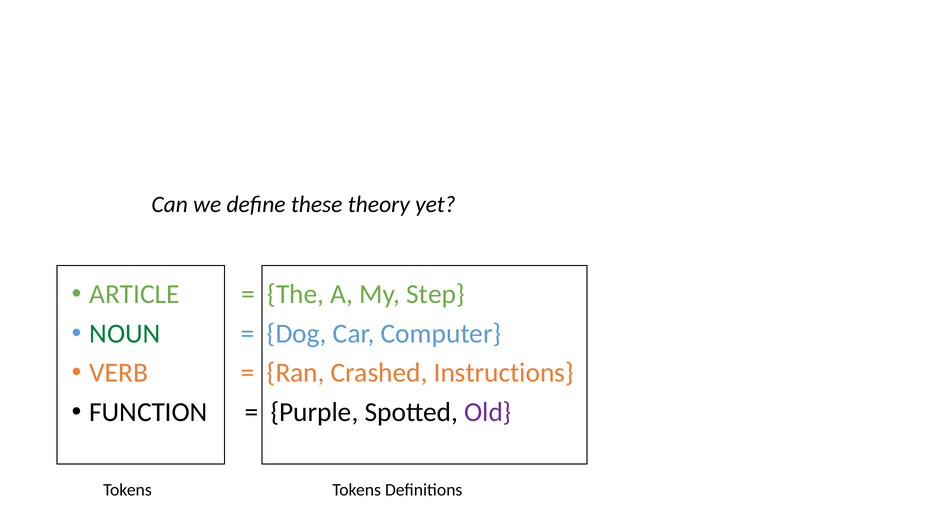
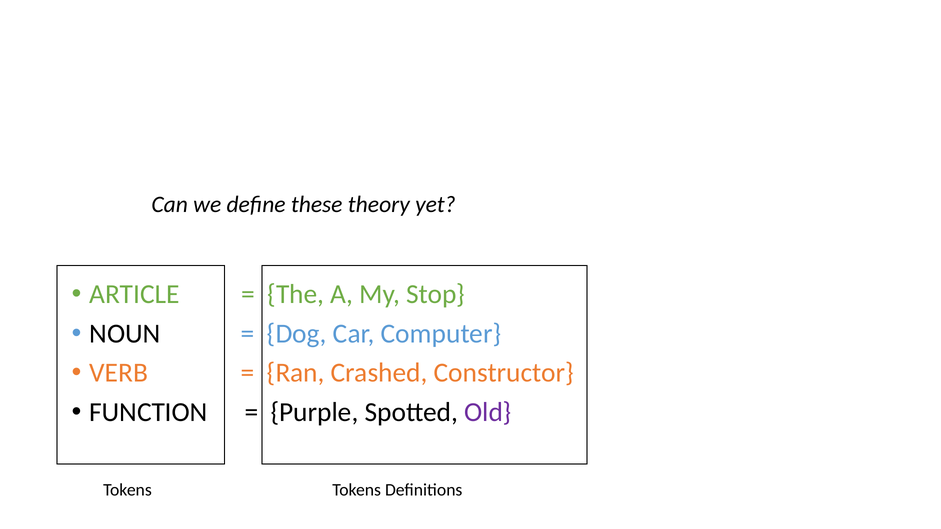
Step: Step -> Stop
NOUN colour: green -> black
Instructions: Instructions -> Constructor
